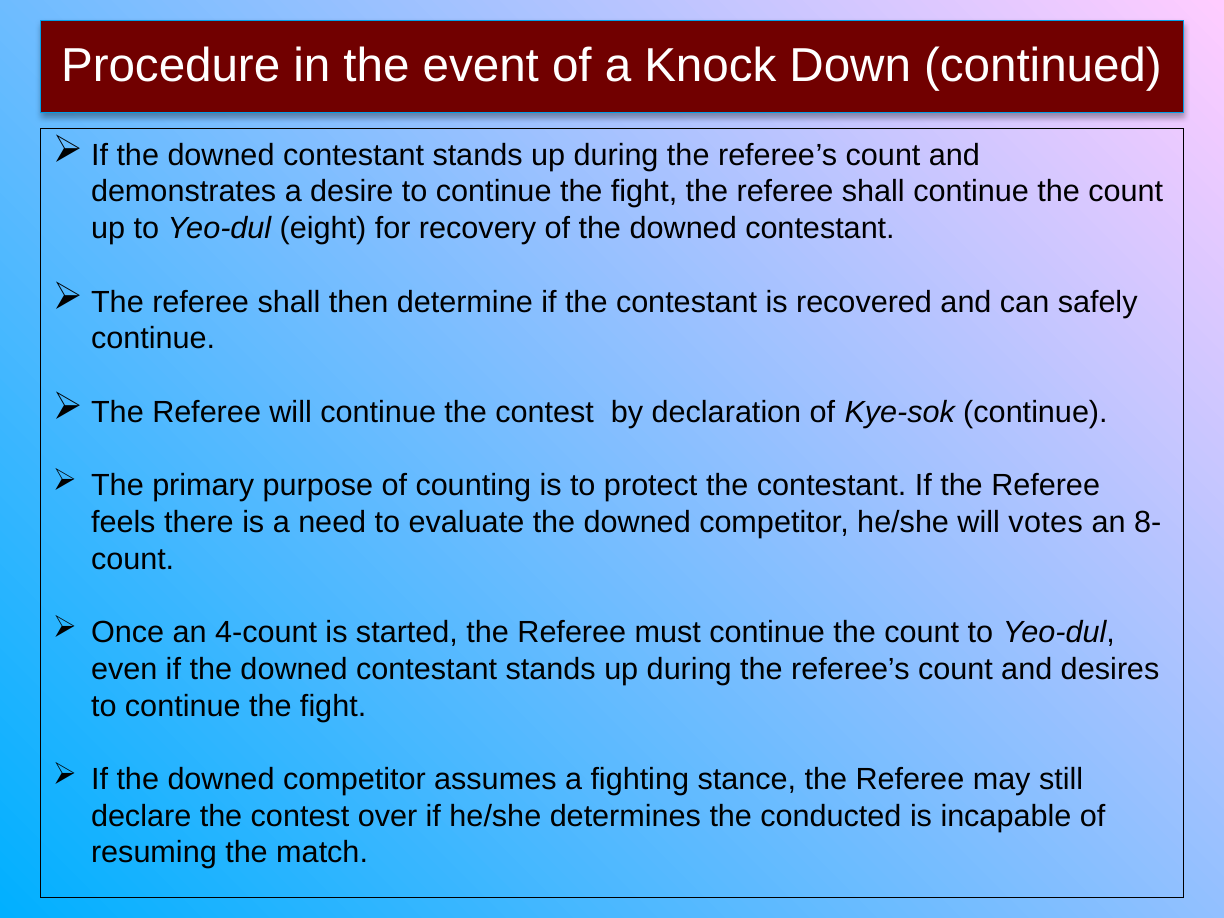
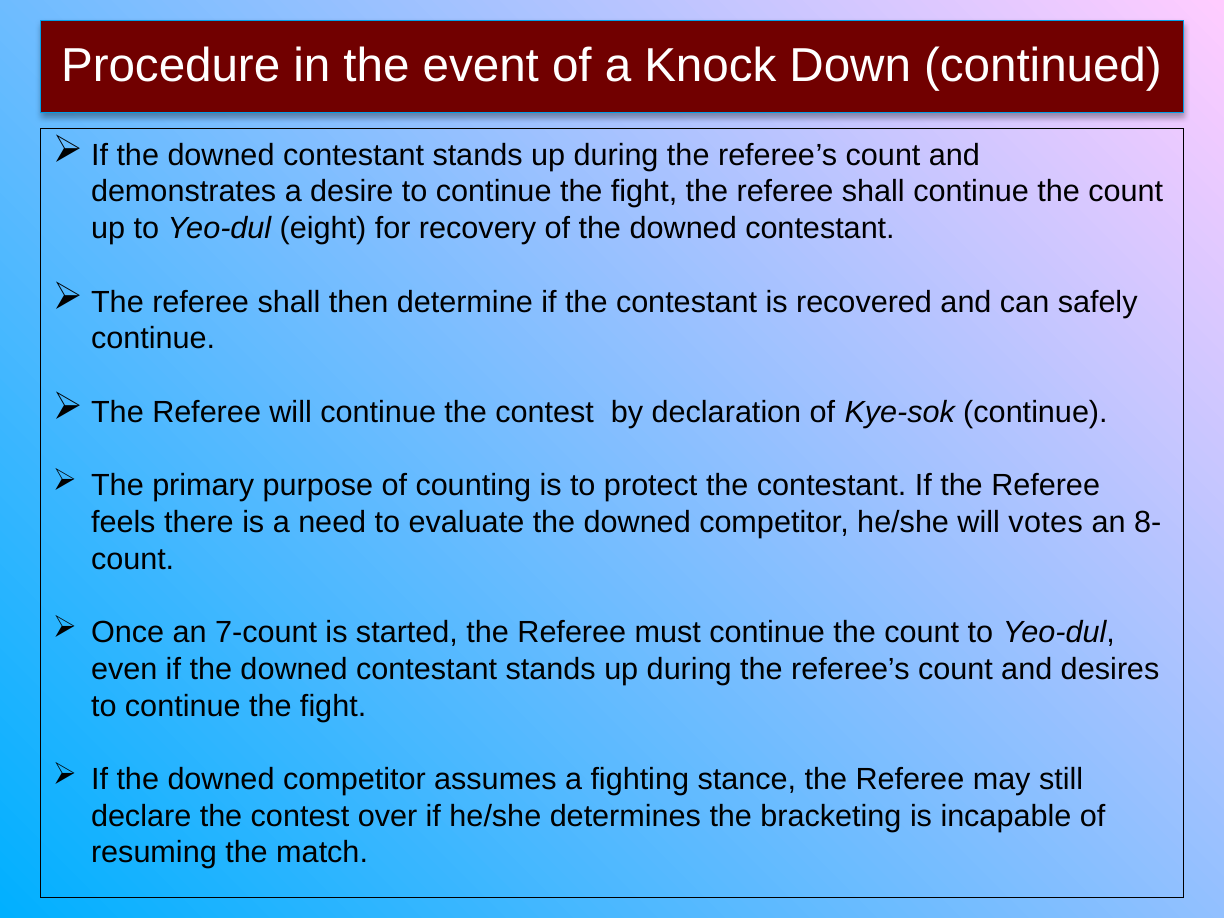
4-count: 4-count -> 7-count
conducted: conducted -> bracketing
